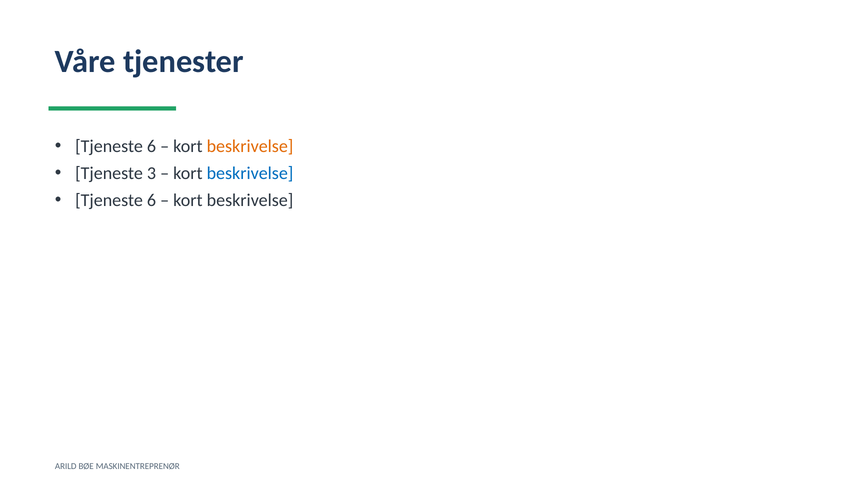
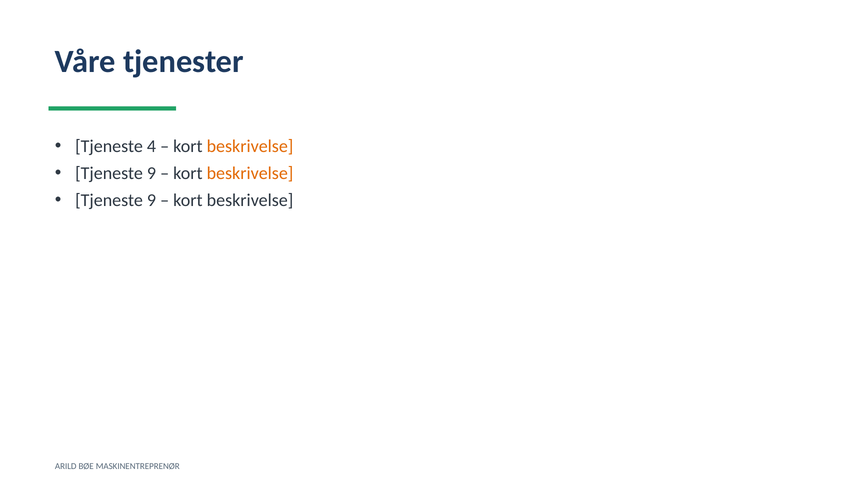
6 at (151, 146): 6 -> 4
3 at (151, 173): 3 -> 9
beskrivelse at (250, 173) colour: blue -> orange
6 at (151, 200): 6 -> 9
